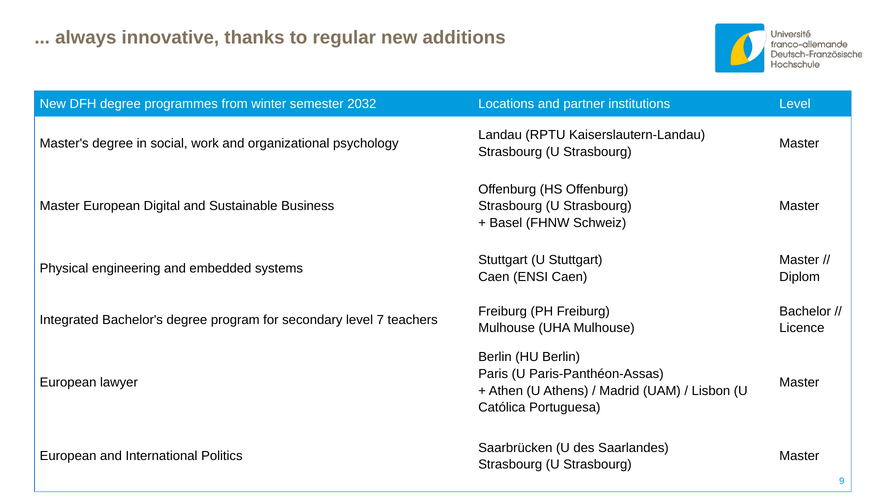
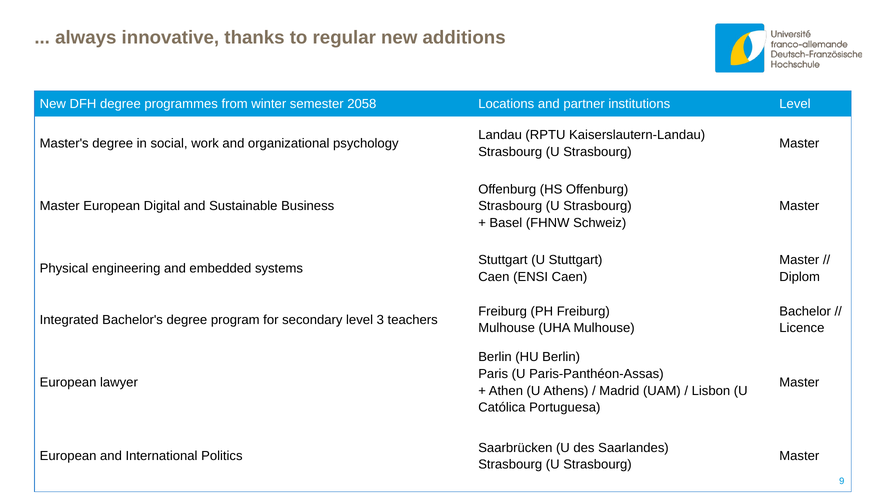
2032: 2032 -> 2058
7: 7 -> 3
